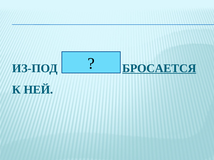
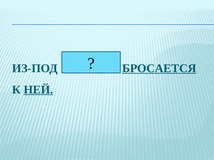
НЕЙ underline: none -> present
